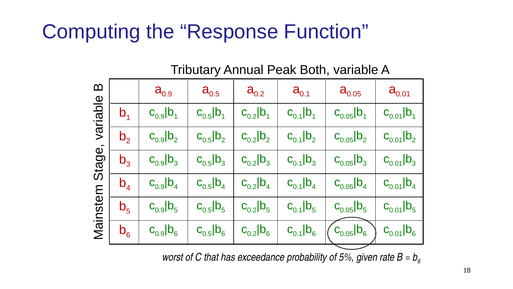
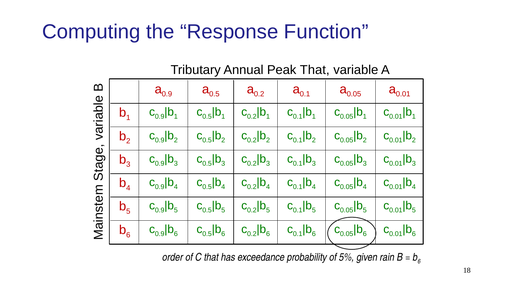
Peak Both: Both -> That
worst: worst -> order
rate: rate -> rain
